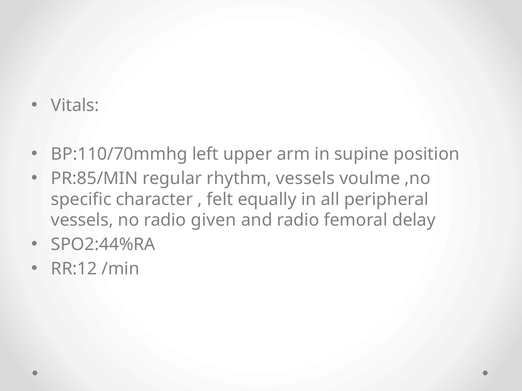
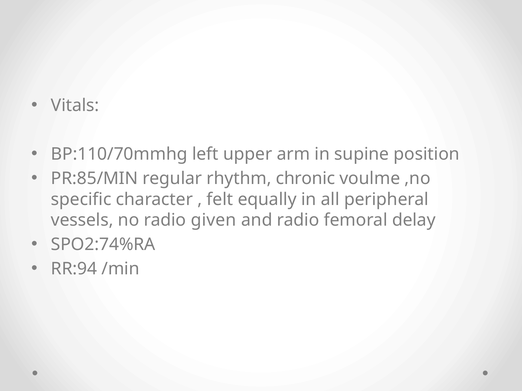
rhythm vessels: vessels -> chronic
SPO2:44%RA: SPO2:44%RA -> SPO2:74%RA
RR:12: RR:12 -> RR:94
